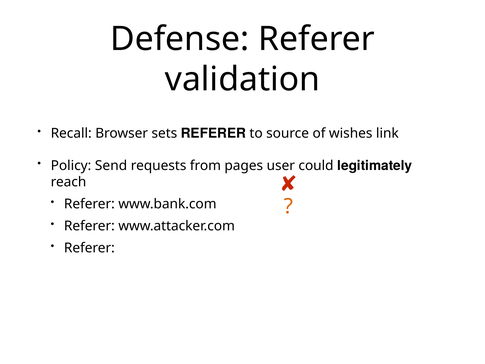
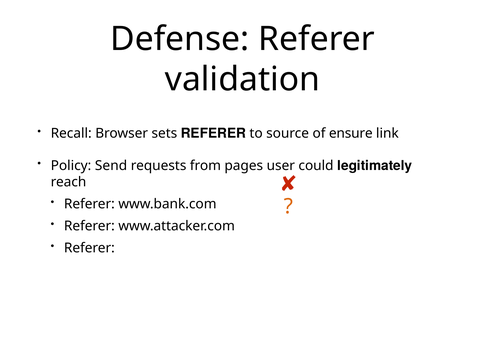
wishes: wishes -> ensure
